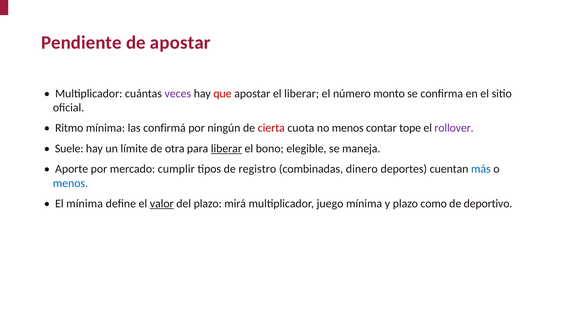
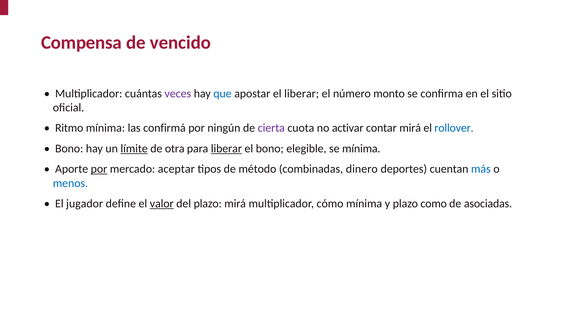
Pendiente: Pendiente -> Compensa
de apostar: apostar -> vencido
que colour: red -> blue
cierta colour: red -> purple
no menos: menos -> activar
contar tope: tope -> mirá
rollover colour: purple -> blue
Suele at (69, 148): Suele -> Bono
límite underline: none -> present
se maneja: maneja -> mínima
por at (99, 169) underline: none -> present
cumplir: cumplir -> aceptar
registro: registro -> método
El mínima: mínima -> jugador
juego: juego -> cómo
deportivo: deportivo -> asociadas
